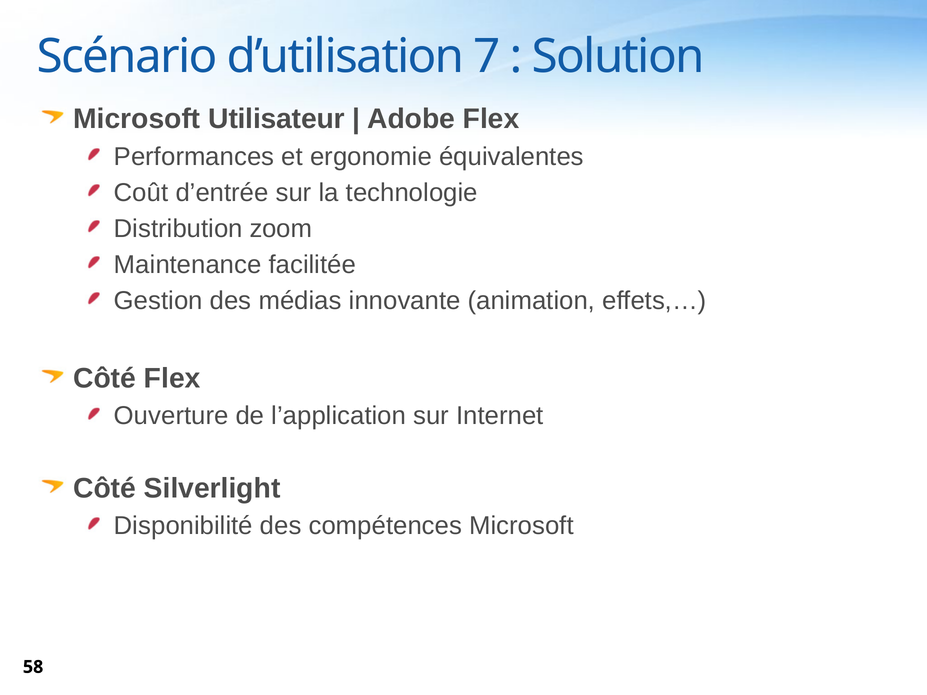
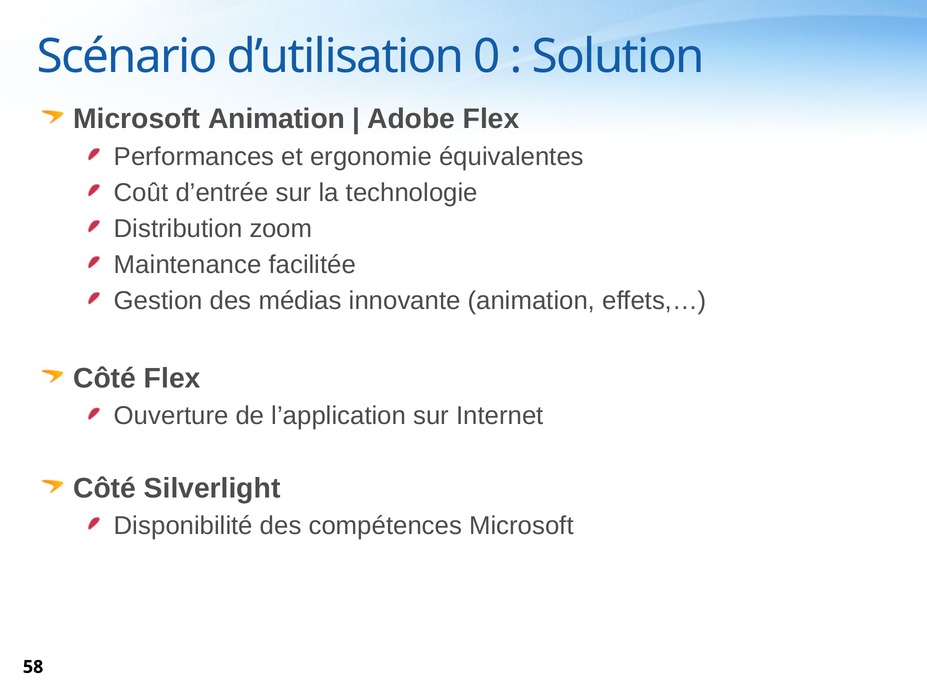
7: 7 -> 0
Microsoft Utilisateur: Utilisateur -> Animation
